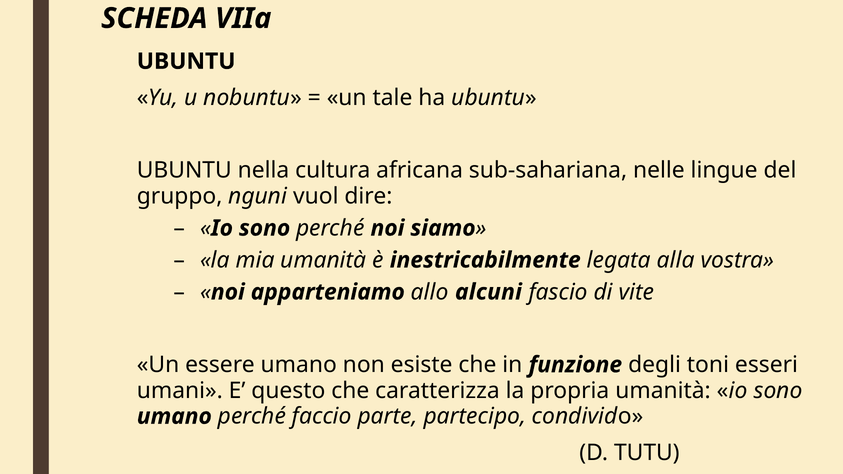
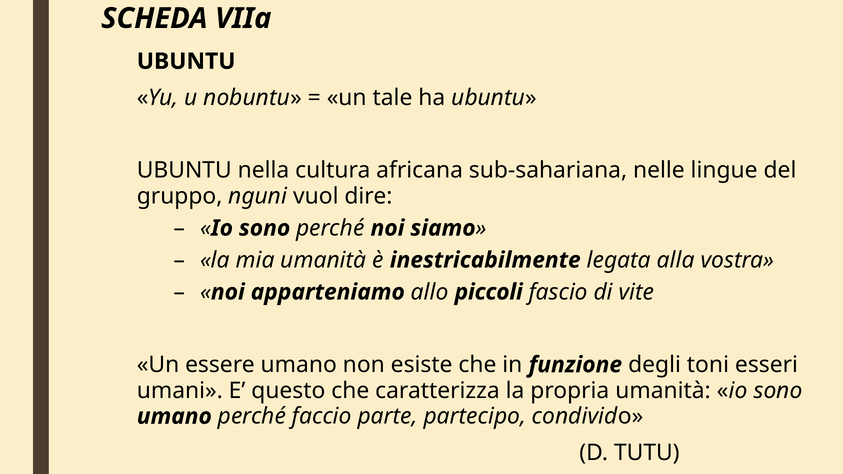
alcuni: alcuni -> piccoli
